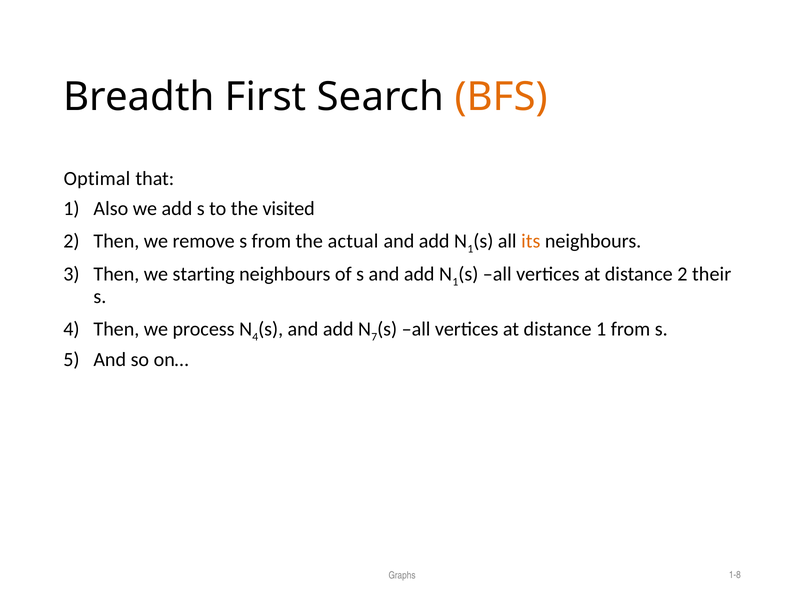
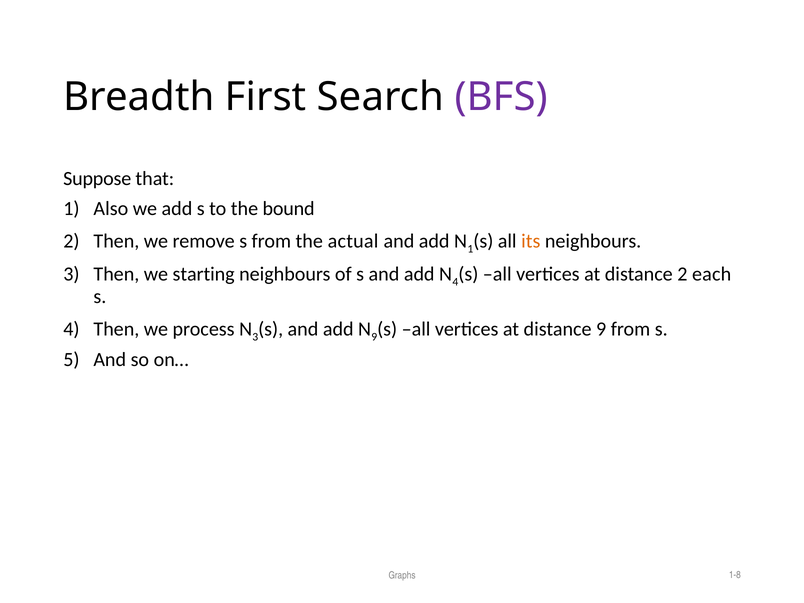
BFS colour: orange -> purple
Optimal: Optimal -> Suppose
visited: visited -> bound
1 at (455, 282): 1 -> 4
their: their -> each
4 at (255, 337): 4 -> 3
7 at (374, 337): 7 -> 9
distance 1: 1 -> 9
